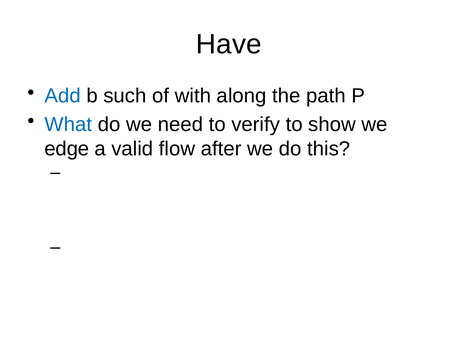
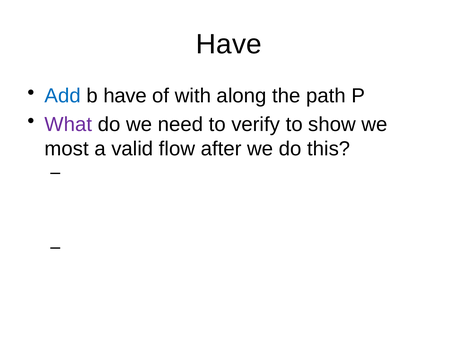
b such: such -> have
What colour: blue -> purple
edge: edge -> most
